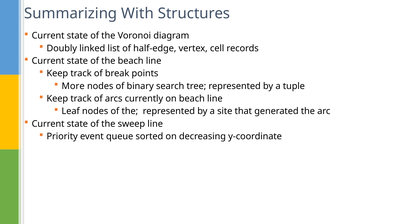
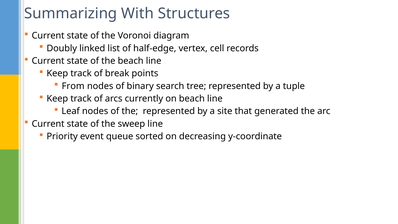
More: More -> From
